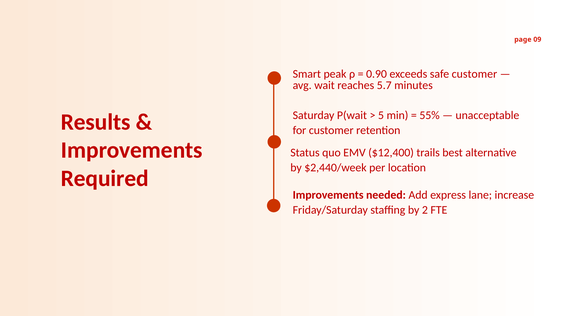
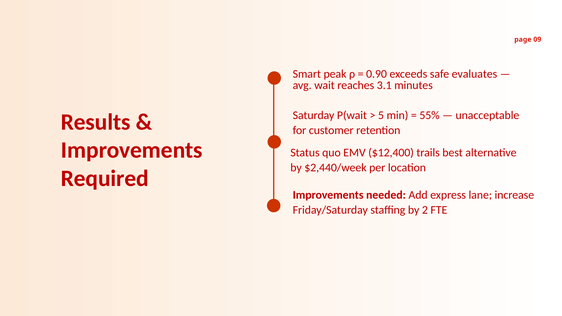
safe customer: customer -> evaluates
5.7: 5.7 -> 3.1
